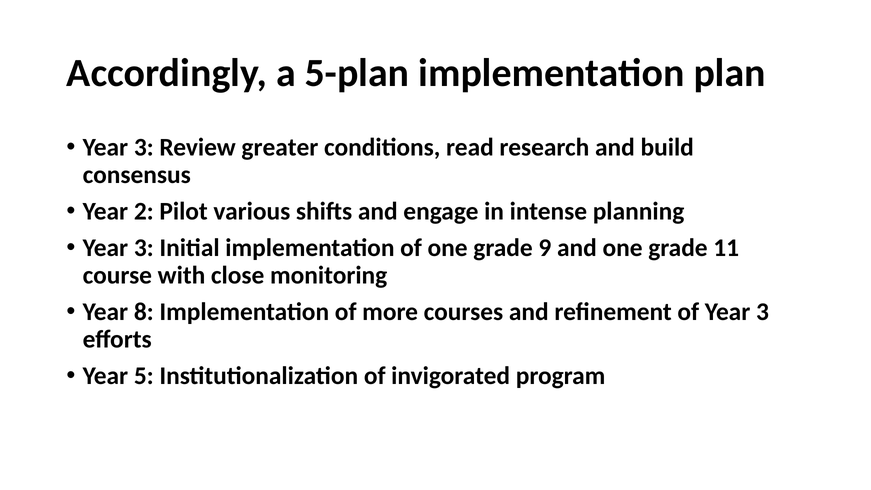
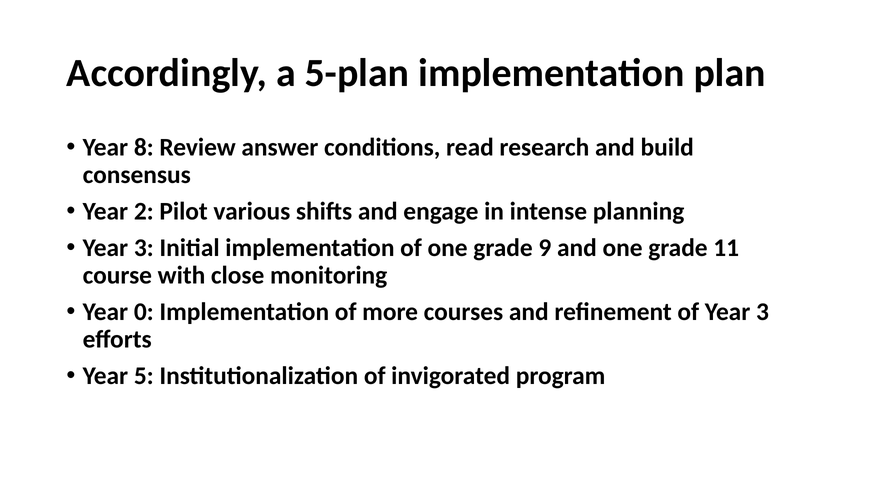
3 at (144, 147): 3 -> 8
greater: greater -> answer
8: 8 -> 0
